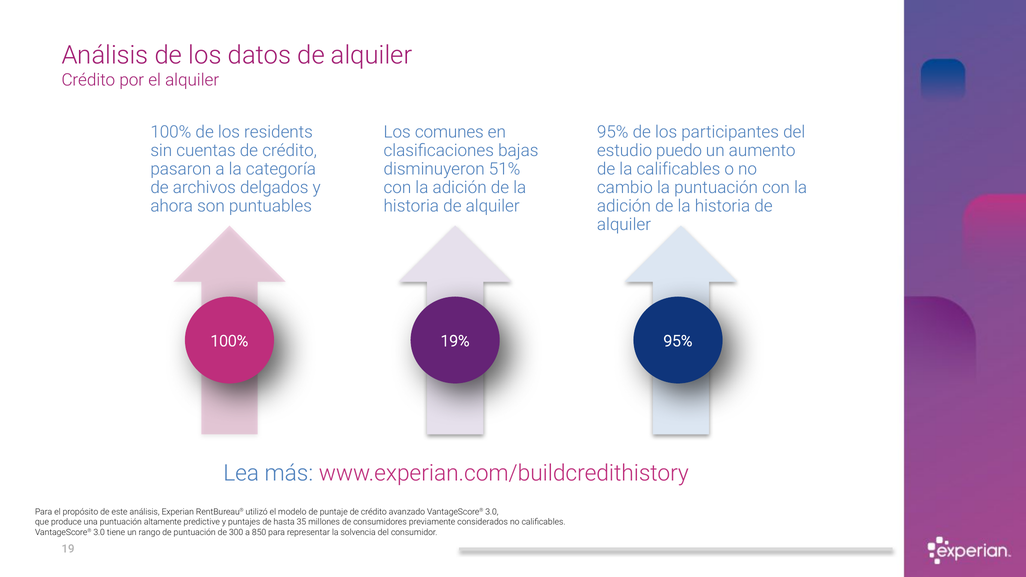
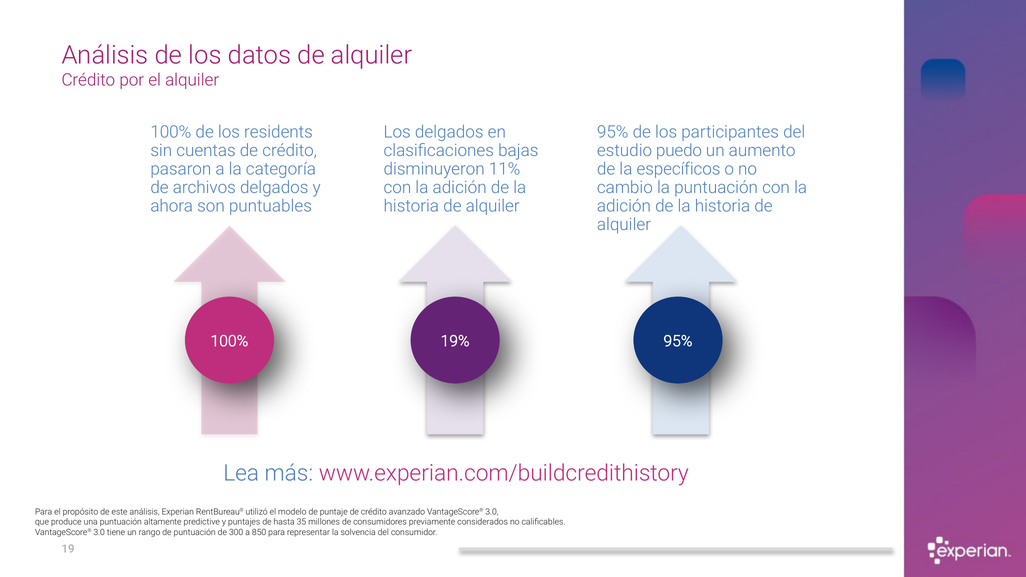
Los comunes: comunes -> delgados
51%: 51% -> 11%
la calificables: calificables -> específicos
